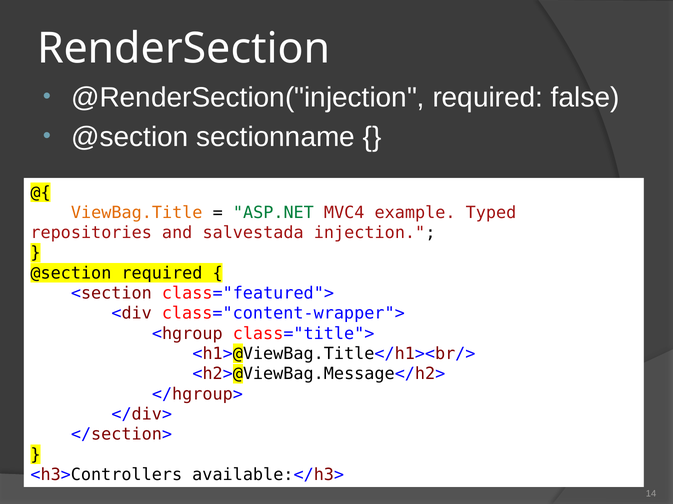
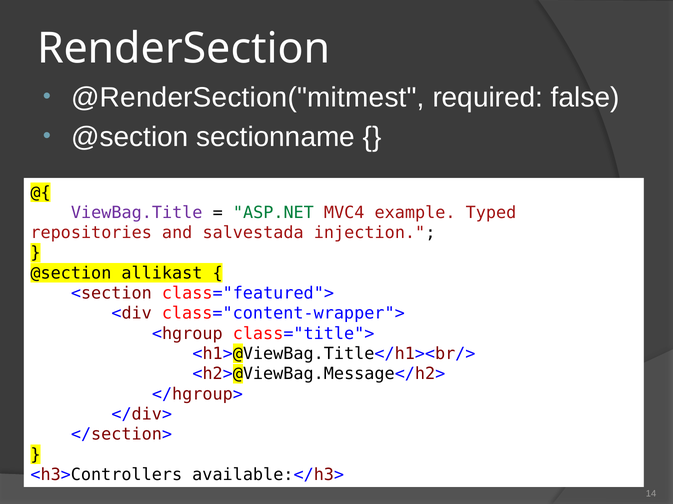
@RenderSection("injection: @RenderSection("injection -> @RenderSection("mitmest
ViewBag.Title colour: orange -> purple
@section required: required -> allikast
